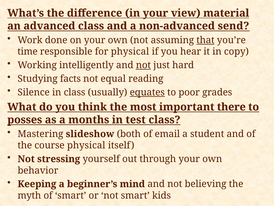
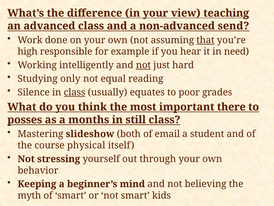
material: material -> teaching
time: time -> high
for physical: physical -> example
copy: copy -> need
facts: facts -> only
class at (75, 92) underline: none -> present
equates underline: present -> none
test: test -> still
